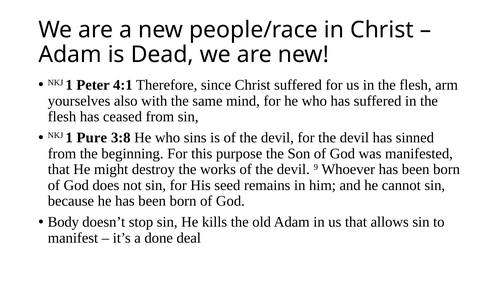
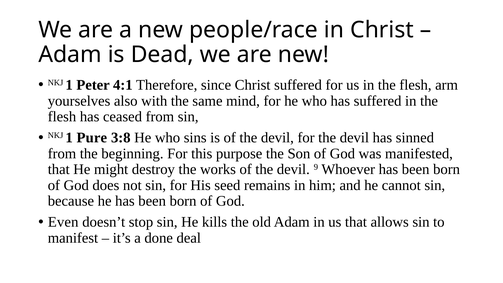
Body: Body -> Even
